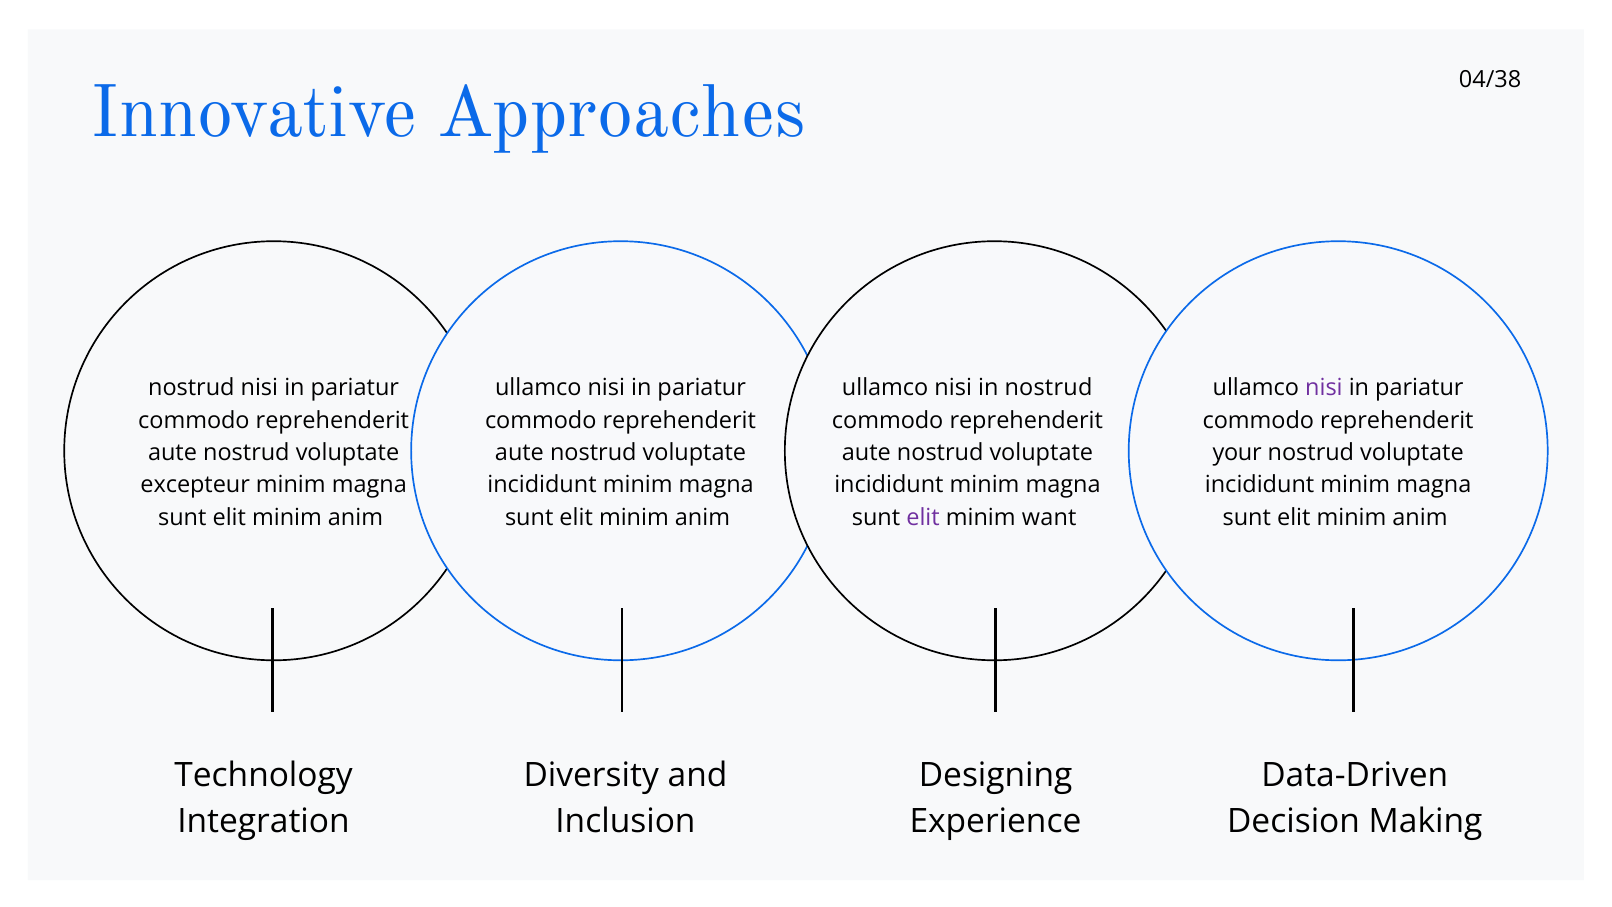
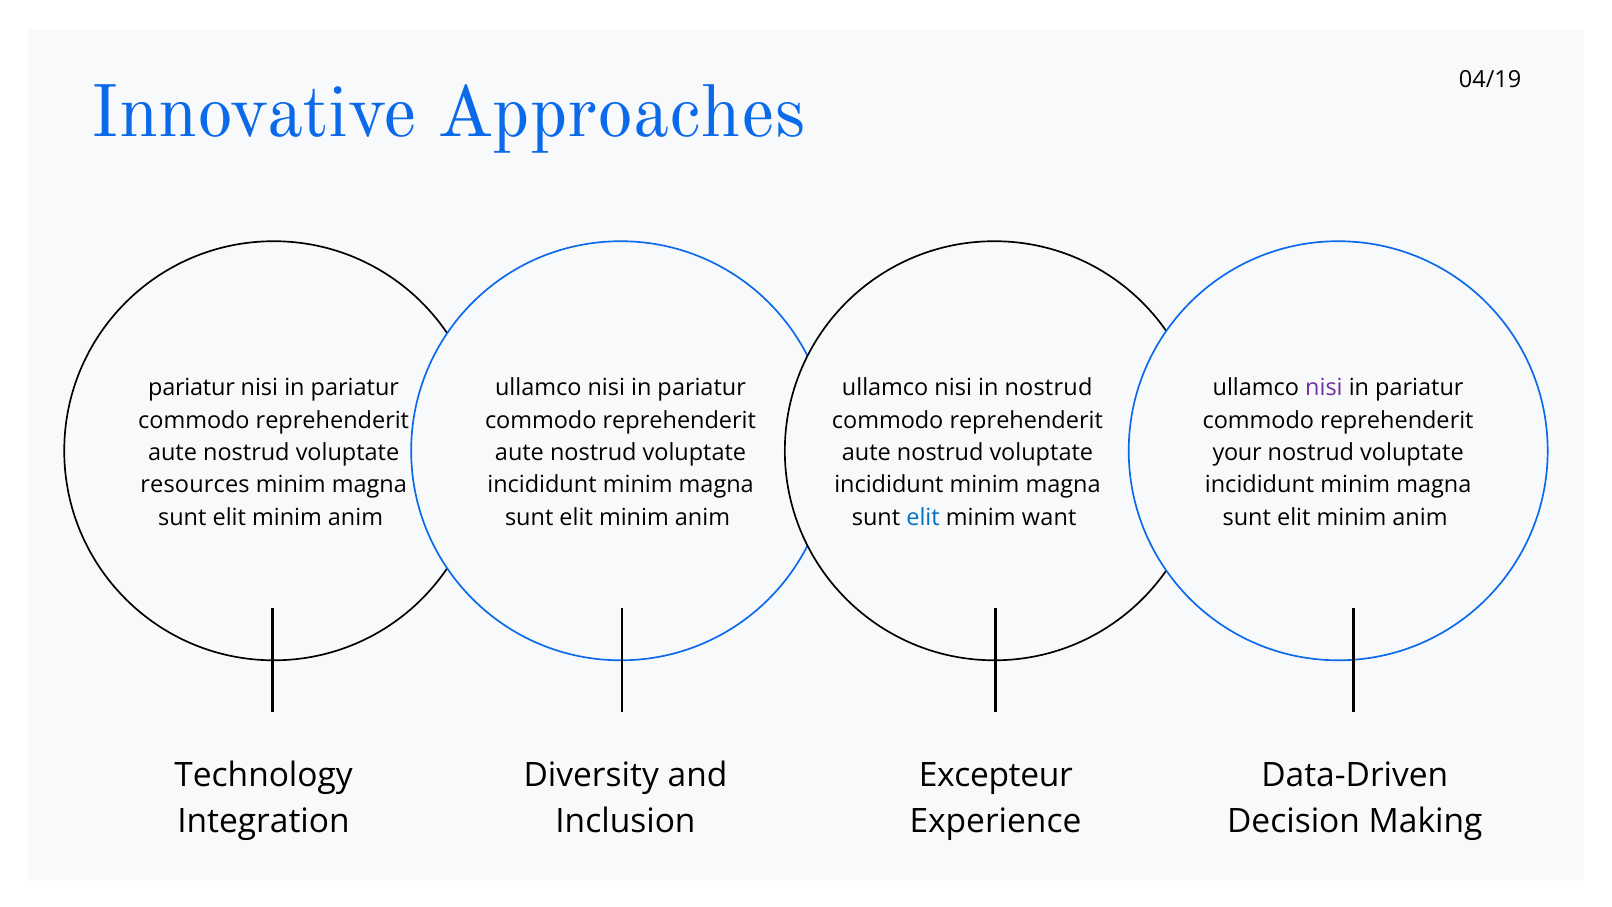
04/38: 04/38 -> 04/19
nostrud at (191, 388): nostrud -> pariatur
excepteur: excepteur -> resources
elit at (923, 517) colour: purple -> blue
Designing: Designing -> Excepteur
